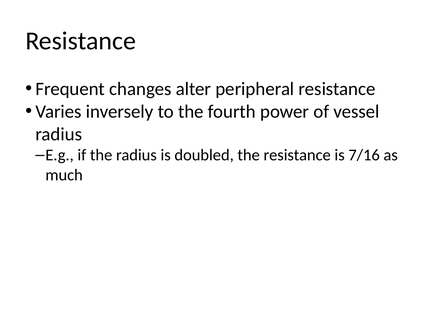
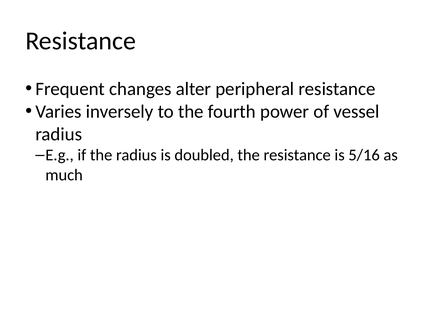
7/16: 7/16 -> 5/16
